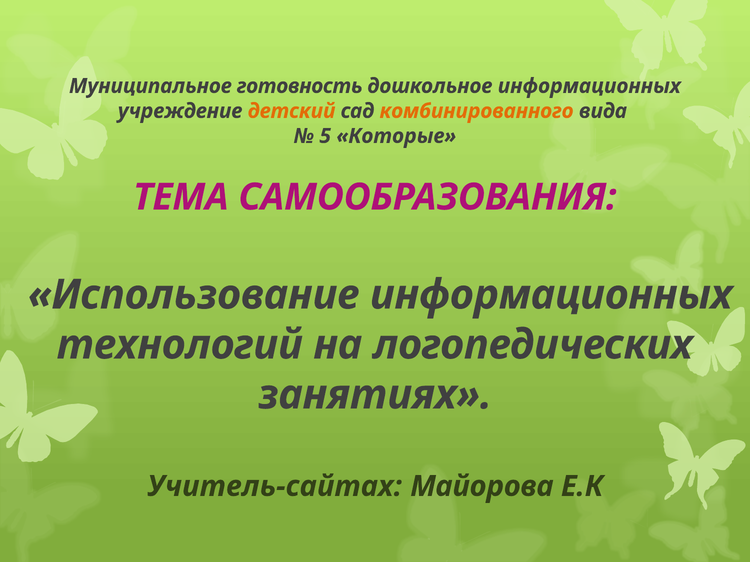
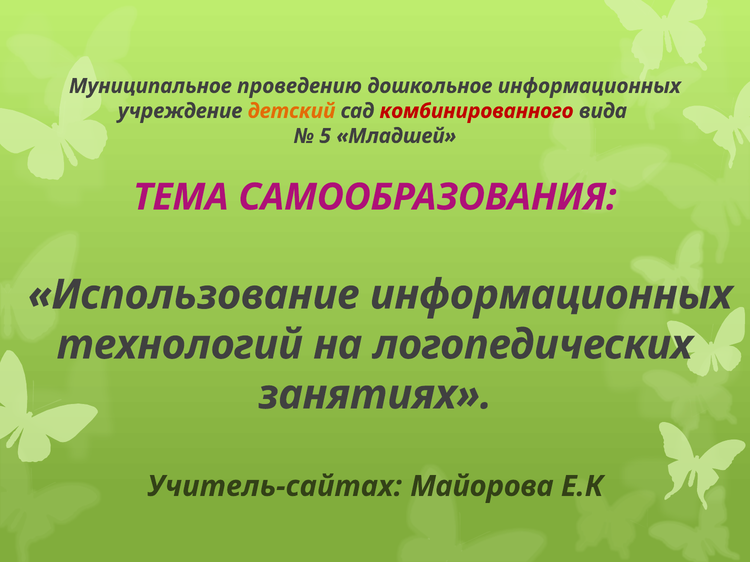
готовность: готовность -> проведению
комбинированного colour: orange -> red
Которые: Которые -> Младшей
